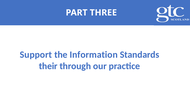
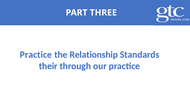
Support at (36, 55): Support -> Practice
Information: Information -> Relationship
